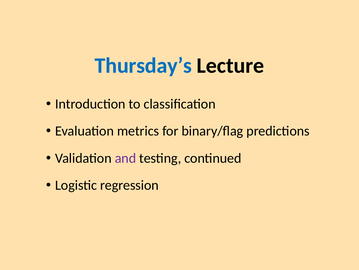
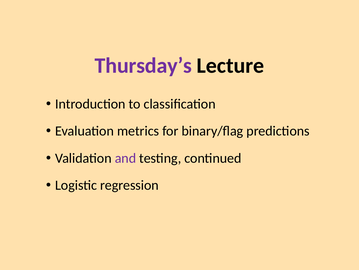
Thursday’s colour: blue -> purple
